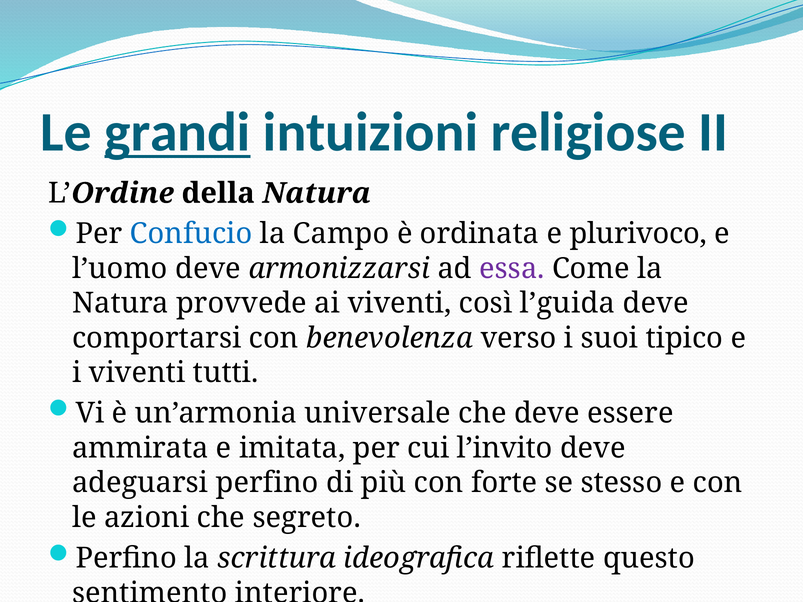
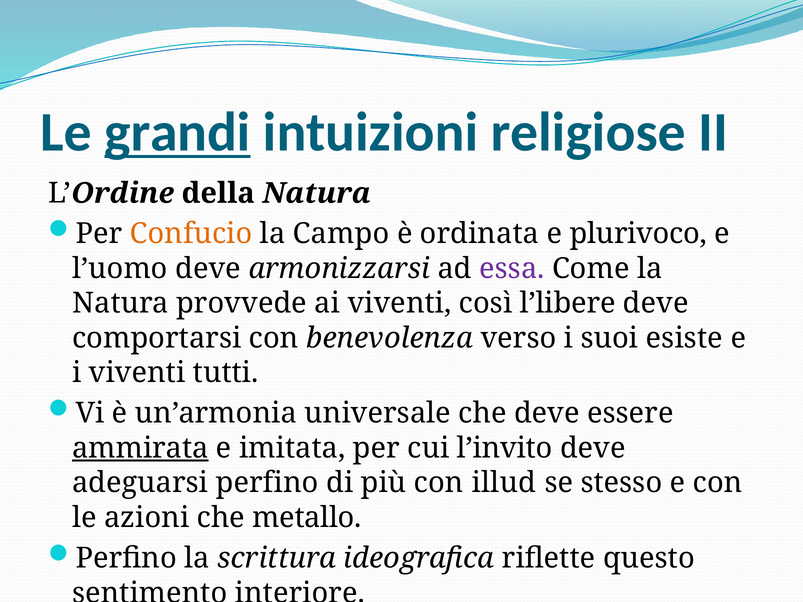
Confucio colour: blue -> orange
l’guida: l’guida -> l’libere
tipico: tipico -> esiste
ammirata underline: none -> present
forte: forte -> illud
segreto: segreto -> metallo
